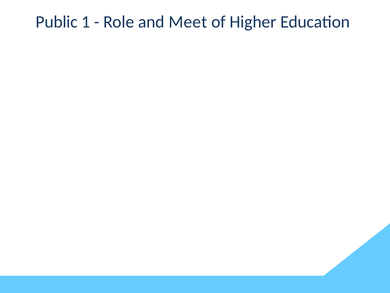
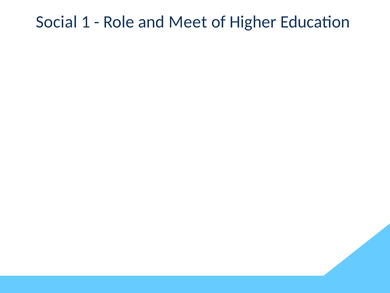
Public: Public -> Social
